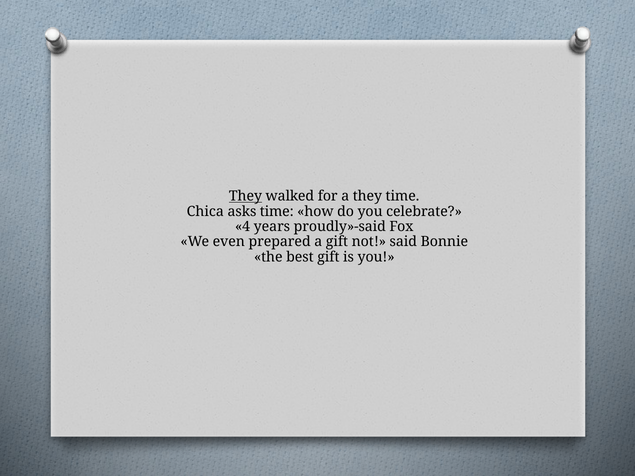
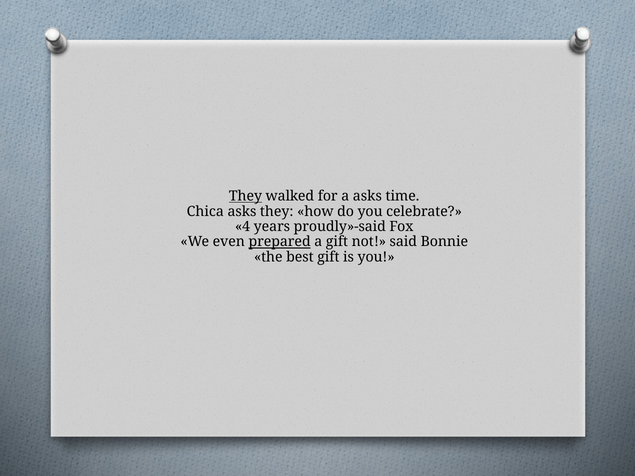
a they: they -> asks
asks time: time -> they
prepared underline: none -> present
